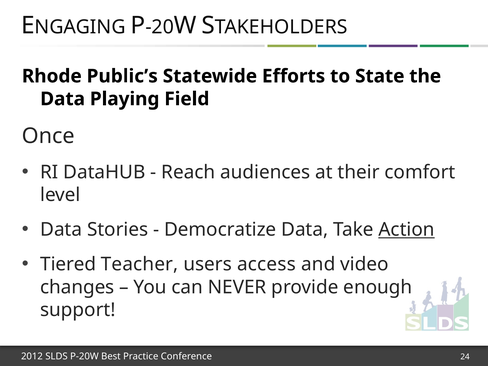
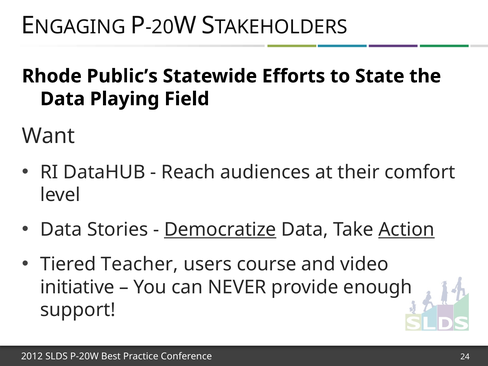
Once: Once -> Want
Democratize underline: none -> present
access: access -> course
changes: changes -> initiative
